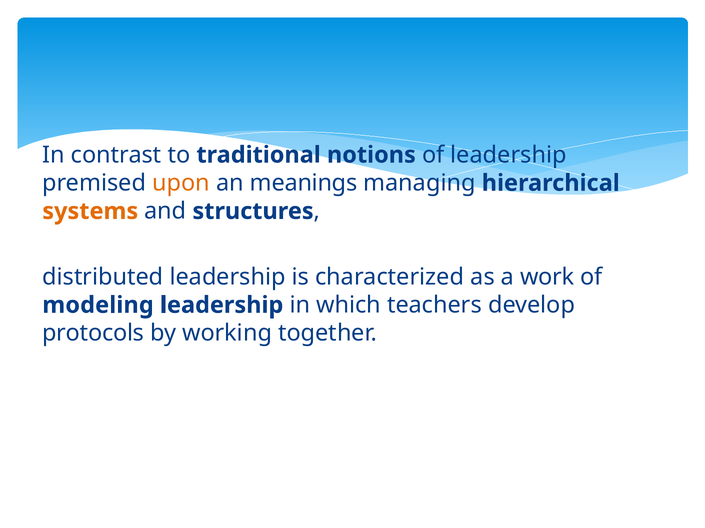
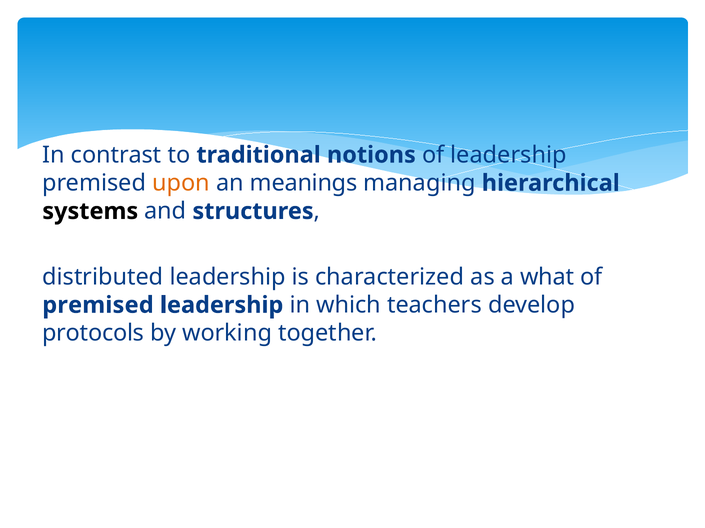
systems colour: orange -> black
work: work -> what
modeling at (98, 305): modeling -> premised
